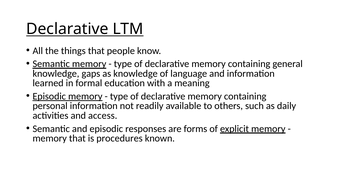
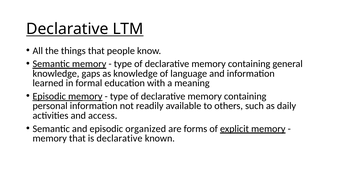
responses: responses -> organized
is procedures: procedures -> declarative
